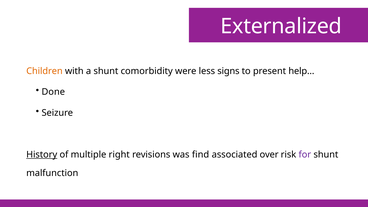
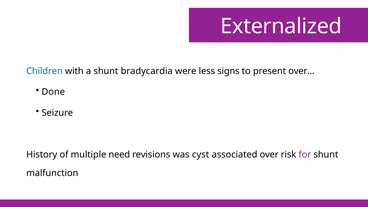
Children colour: orange -> blue
comorbidity: comorbidity -> bradycardia
help…: help… -> over…
History underline: present -> none
right: right -> need
find: find -> cyst
